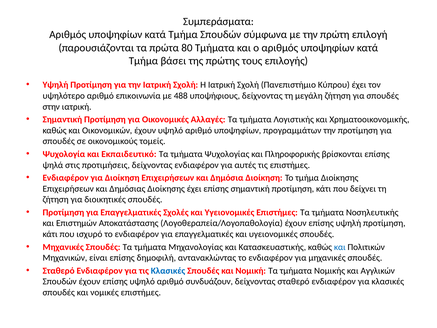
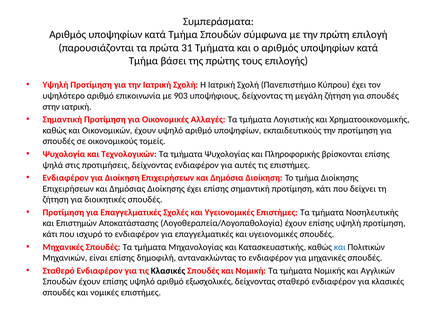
80: 80 -> 31
488: 488 -> 903
προγραμμάτων: προγραμμάτων -> εκπαιδευτικούς
Εκπαιδευτικό: Εκπαιδευτικό -> Τεχνολογικών
Κλασικές at (168, 271) colour: blue -> black
συνδυάζουν: συνδυάζουν -> εξωσχολικές
